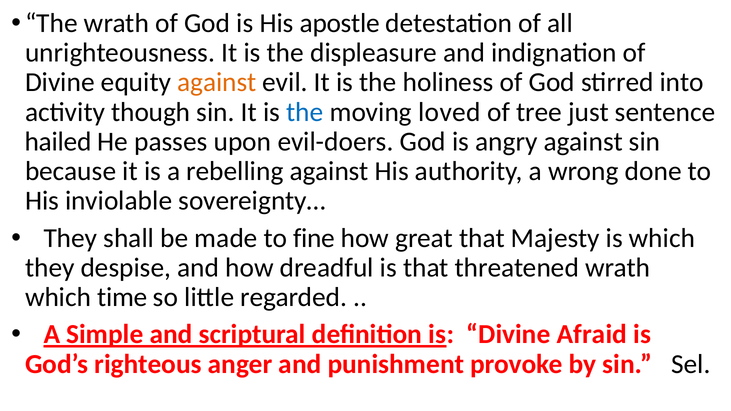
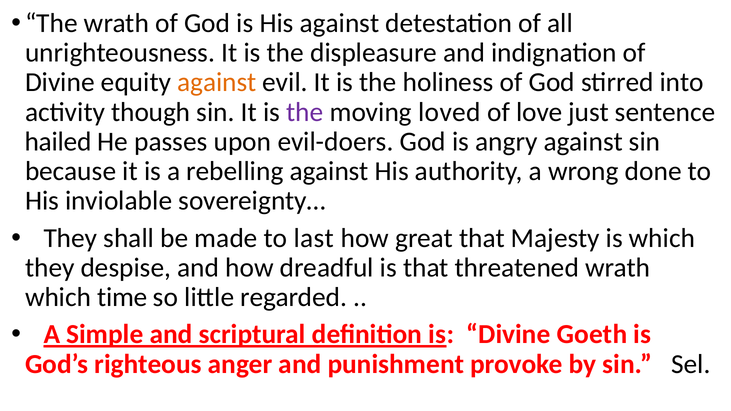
His apostle: apostle -> against
the at (305, 112) colour: blue -> purple
tree: tree -> love
fine: fine -> last
Afraid: Afraid -> Goeth
